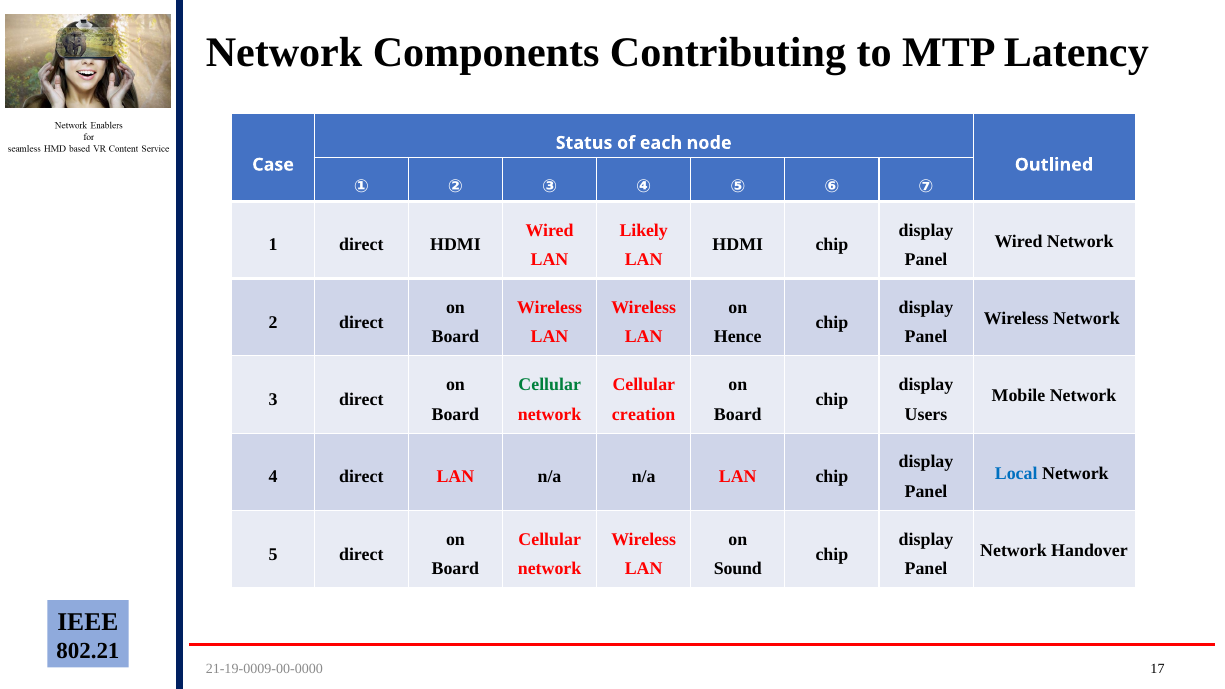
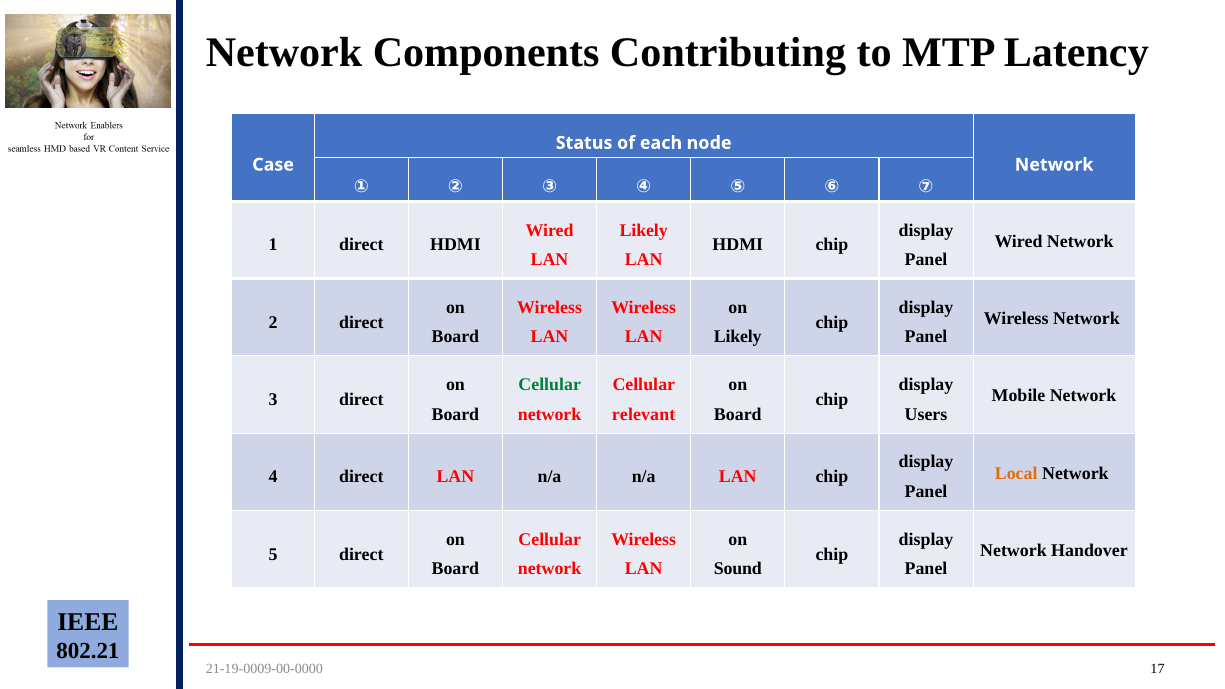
Outlined at (1054, 165): Outlined -> Network
Hence at (738, 337): Hence -> Likely
creation: creation -> relevant
Local colour: blue -> orange
